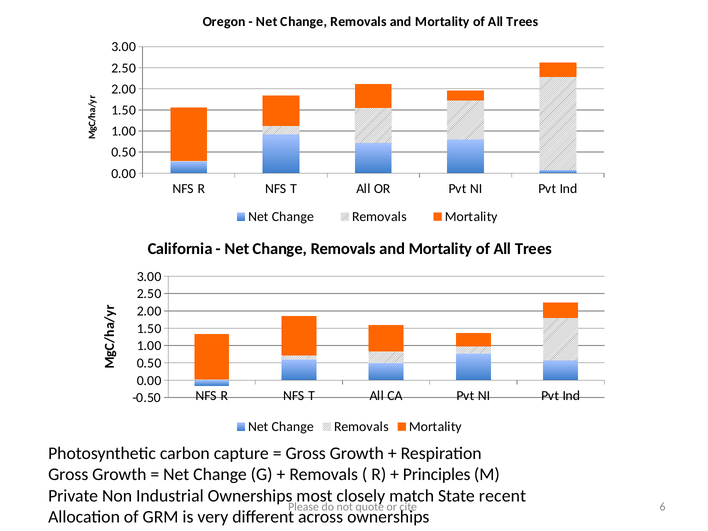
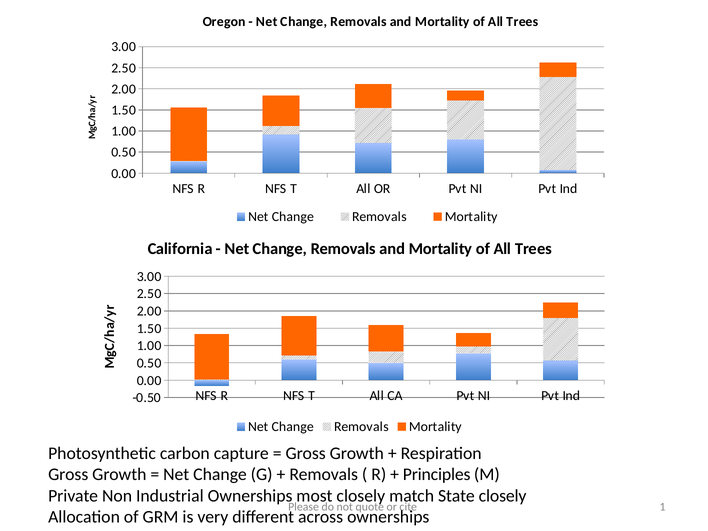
State recent: recent -> closely
6: 6 -> 1
